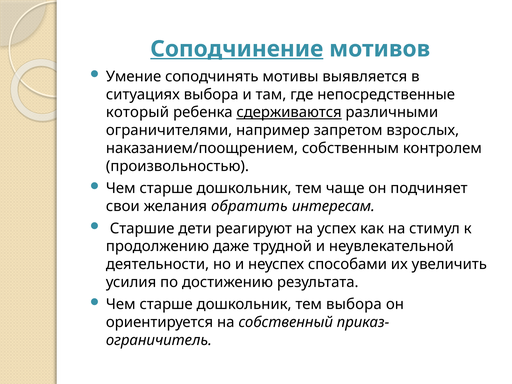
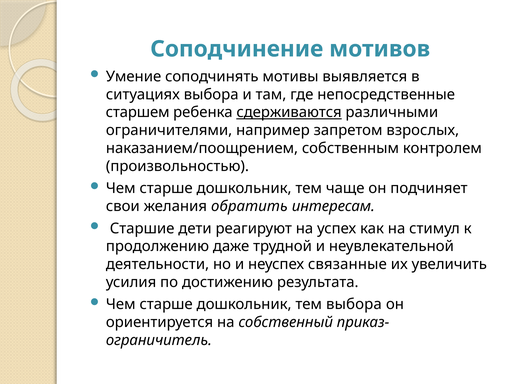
Соподчинение underline: present -> none
который: который -> старшем
способами: способами -> связанные
